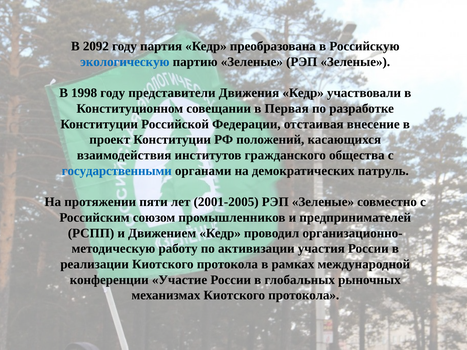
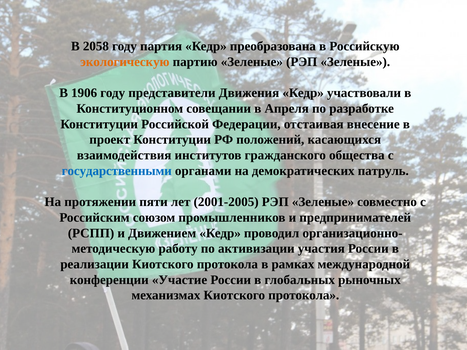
2092: 2092 -> 2058
экологическую colour: blue -> orange
1998: 1998 -> 1906
Первая: Первая -> Апреля
